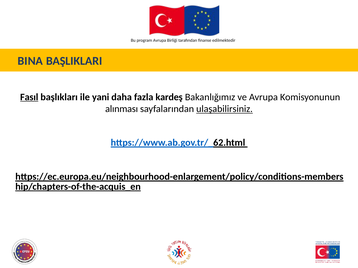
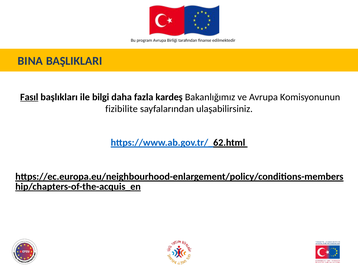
yani: yani -> bilgi
alınması: alınması -> fizibilite
ulaşabilirsiniz underline: present -> none
